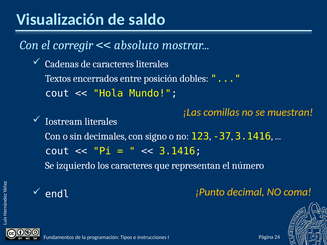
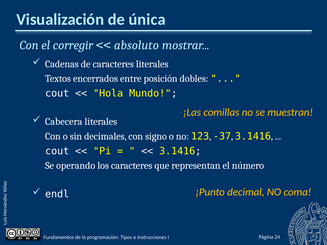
saldo: saldo -> única
Iostream: Iostream -> Cabecera
izquierdo: izquierdo -> operando
